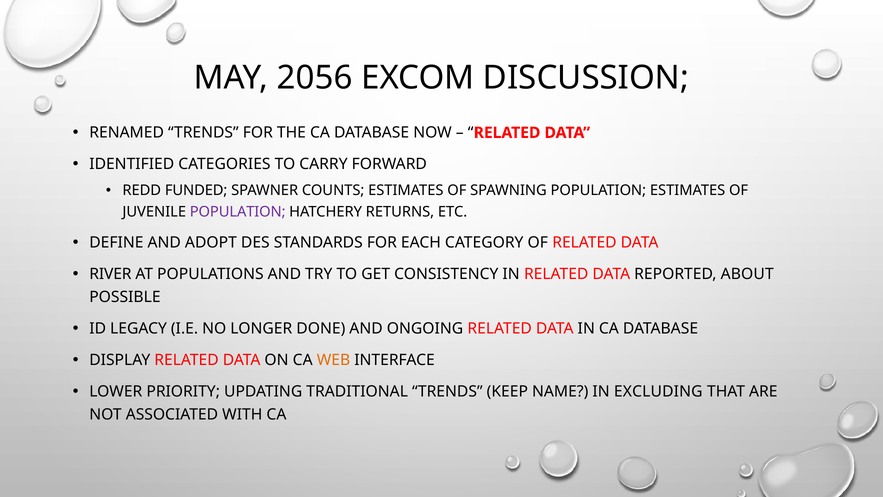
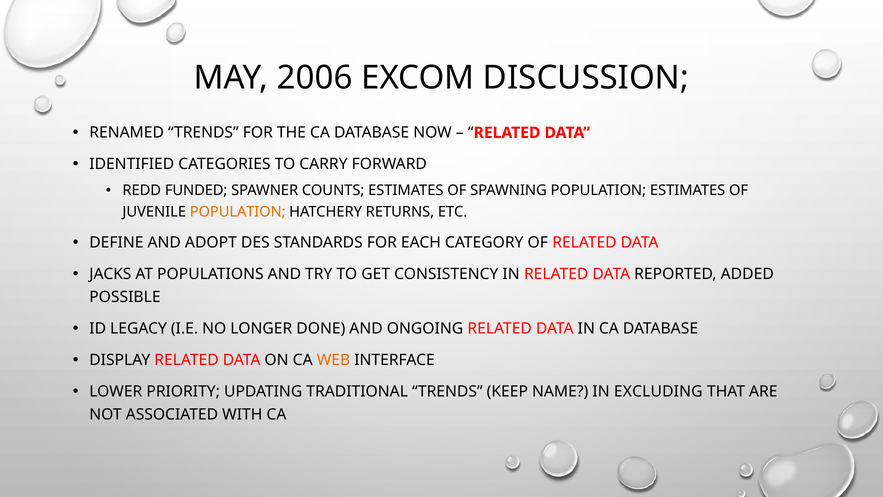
2056: 2056 -> 2006
POPULATION at (238, 212) colour: purple -> orange
RIVER: RIVER -> JACKS
ABOUT: ABOUT -> ADDED
